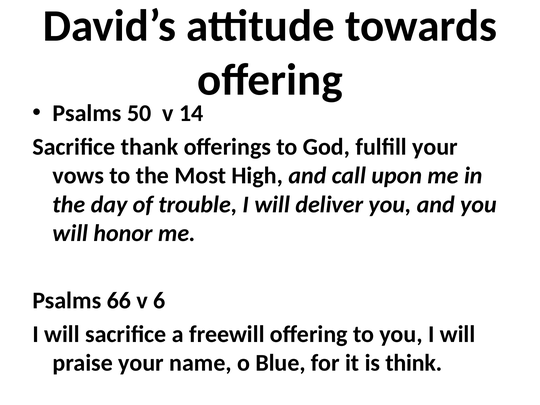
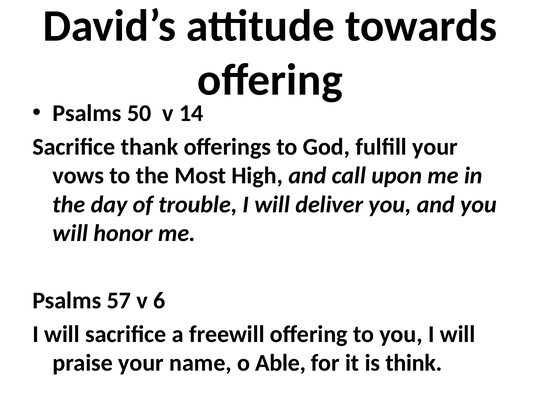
66: 66 -> 57
Blue: Blue -> Able
